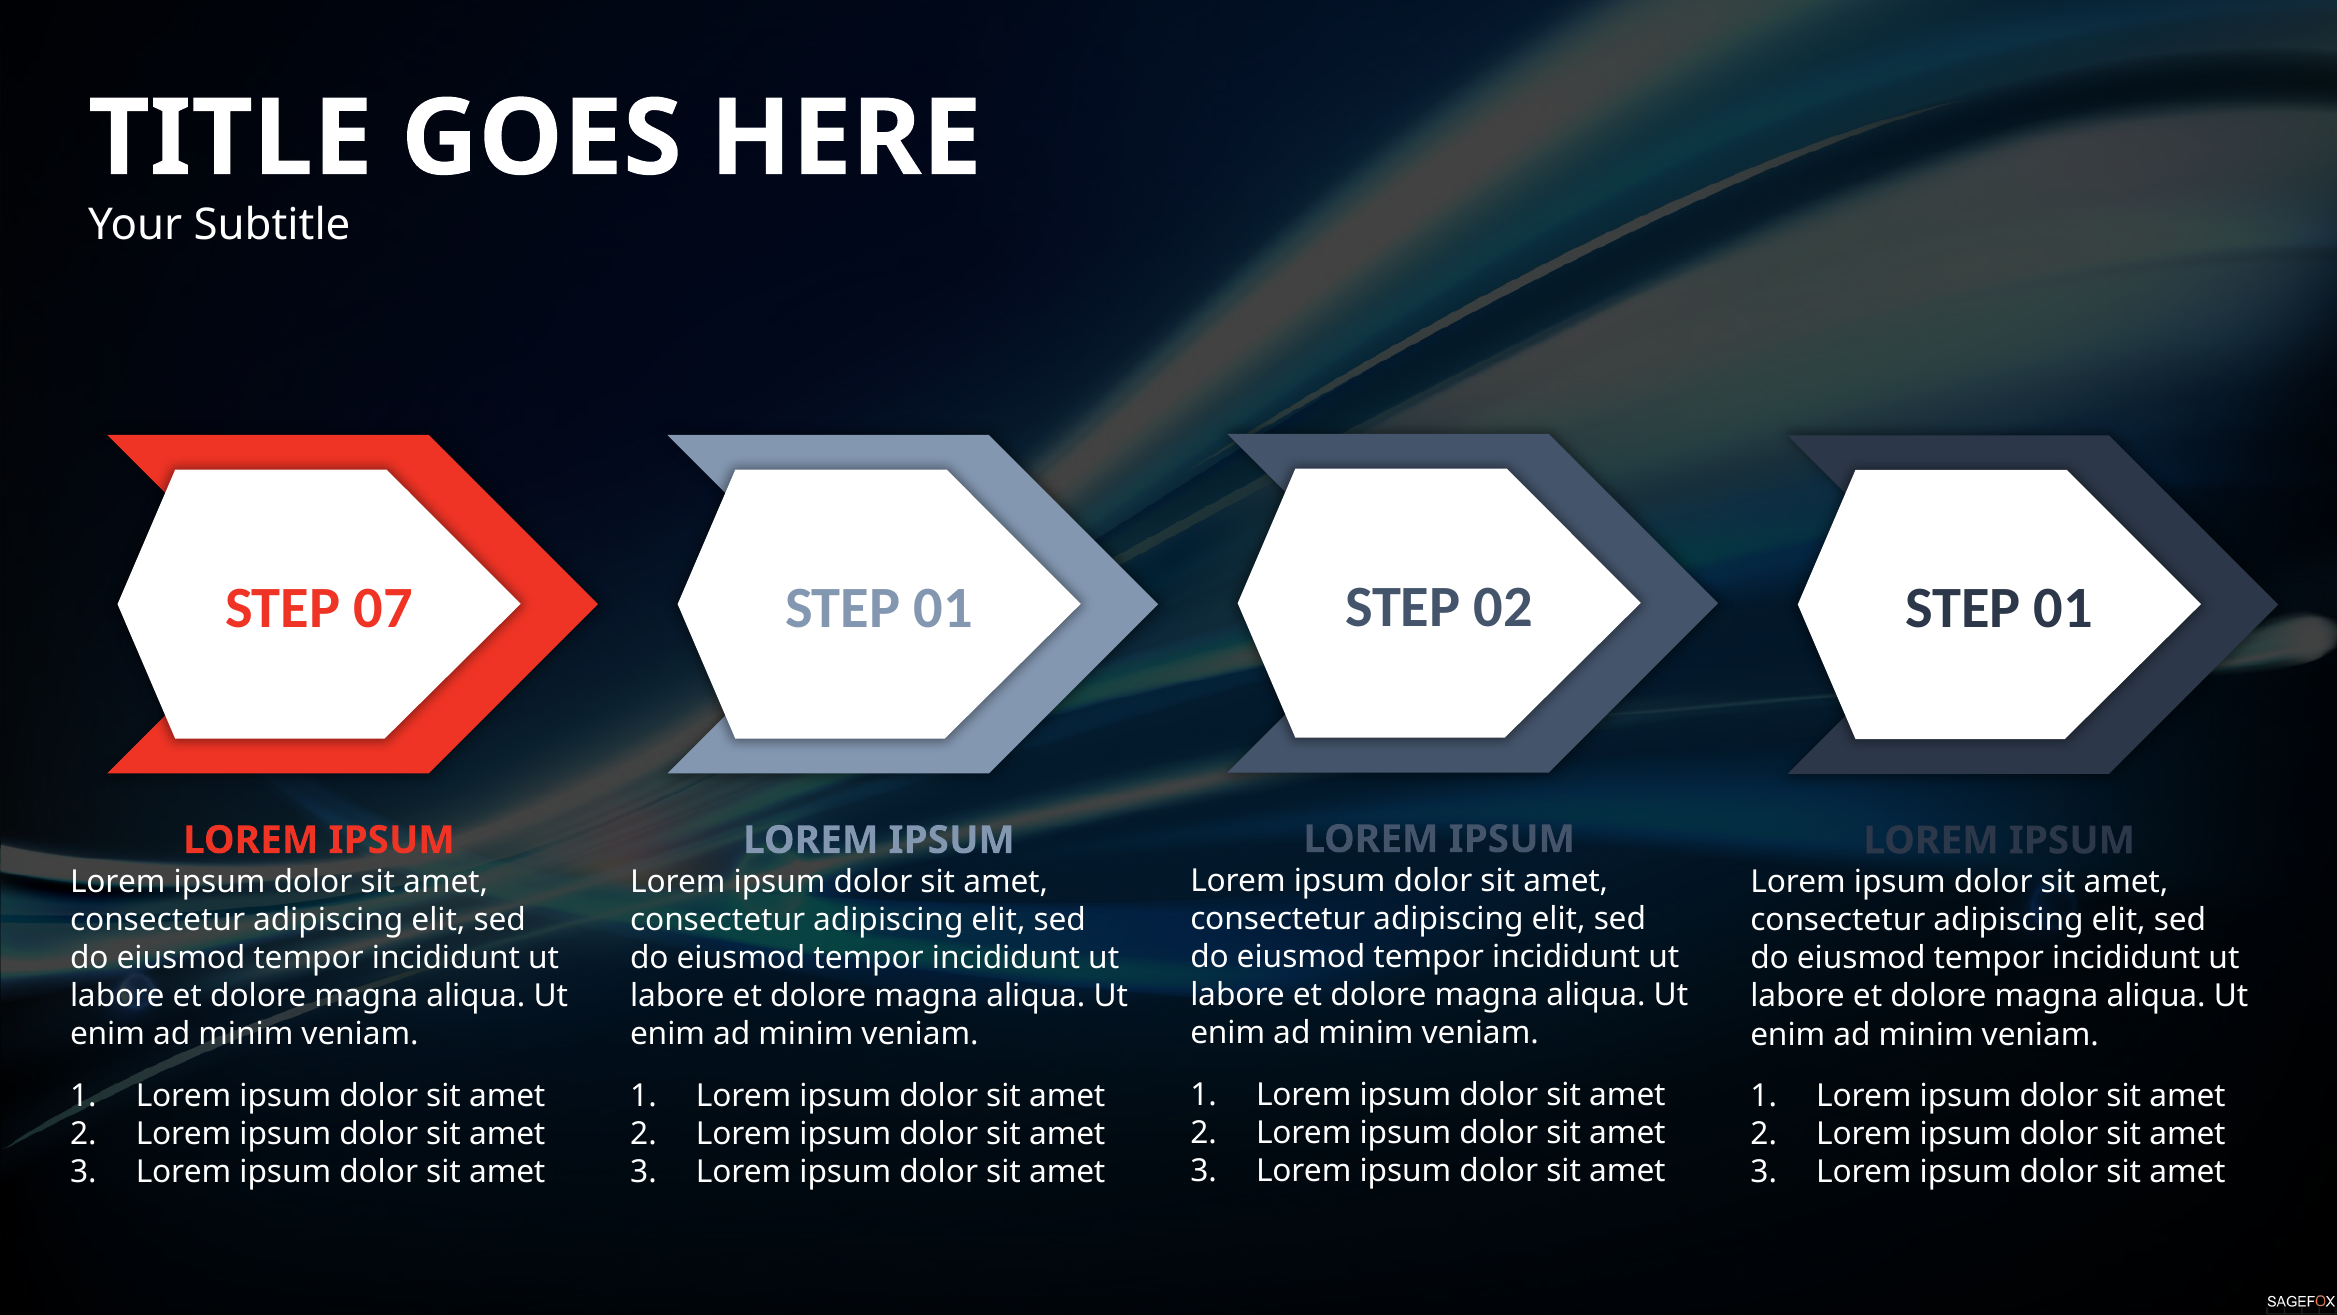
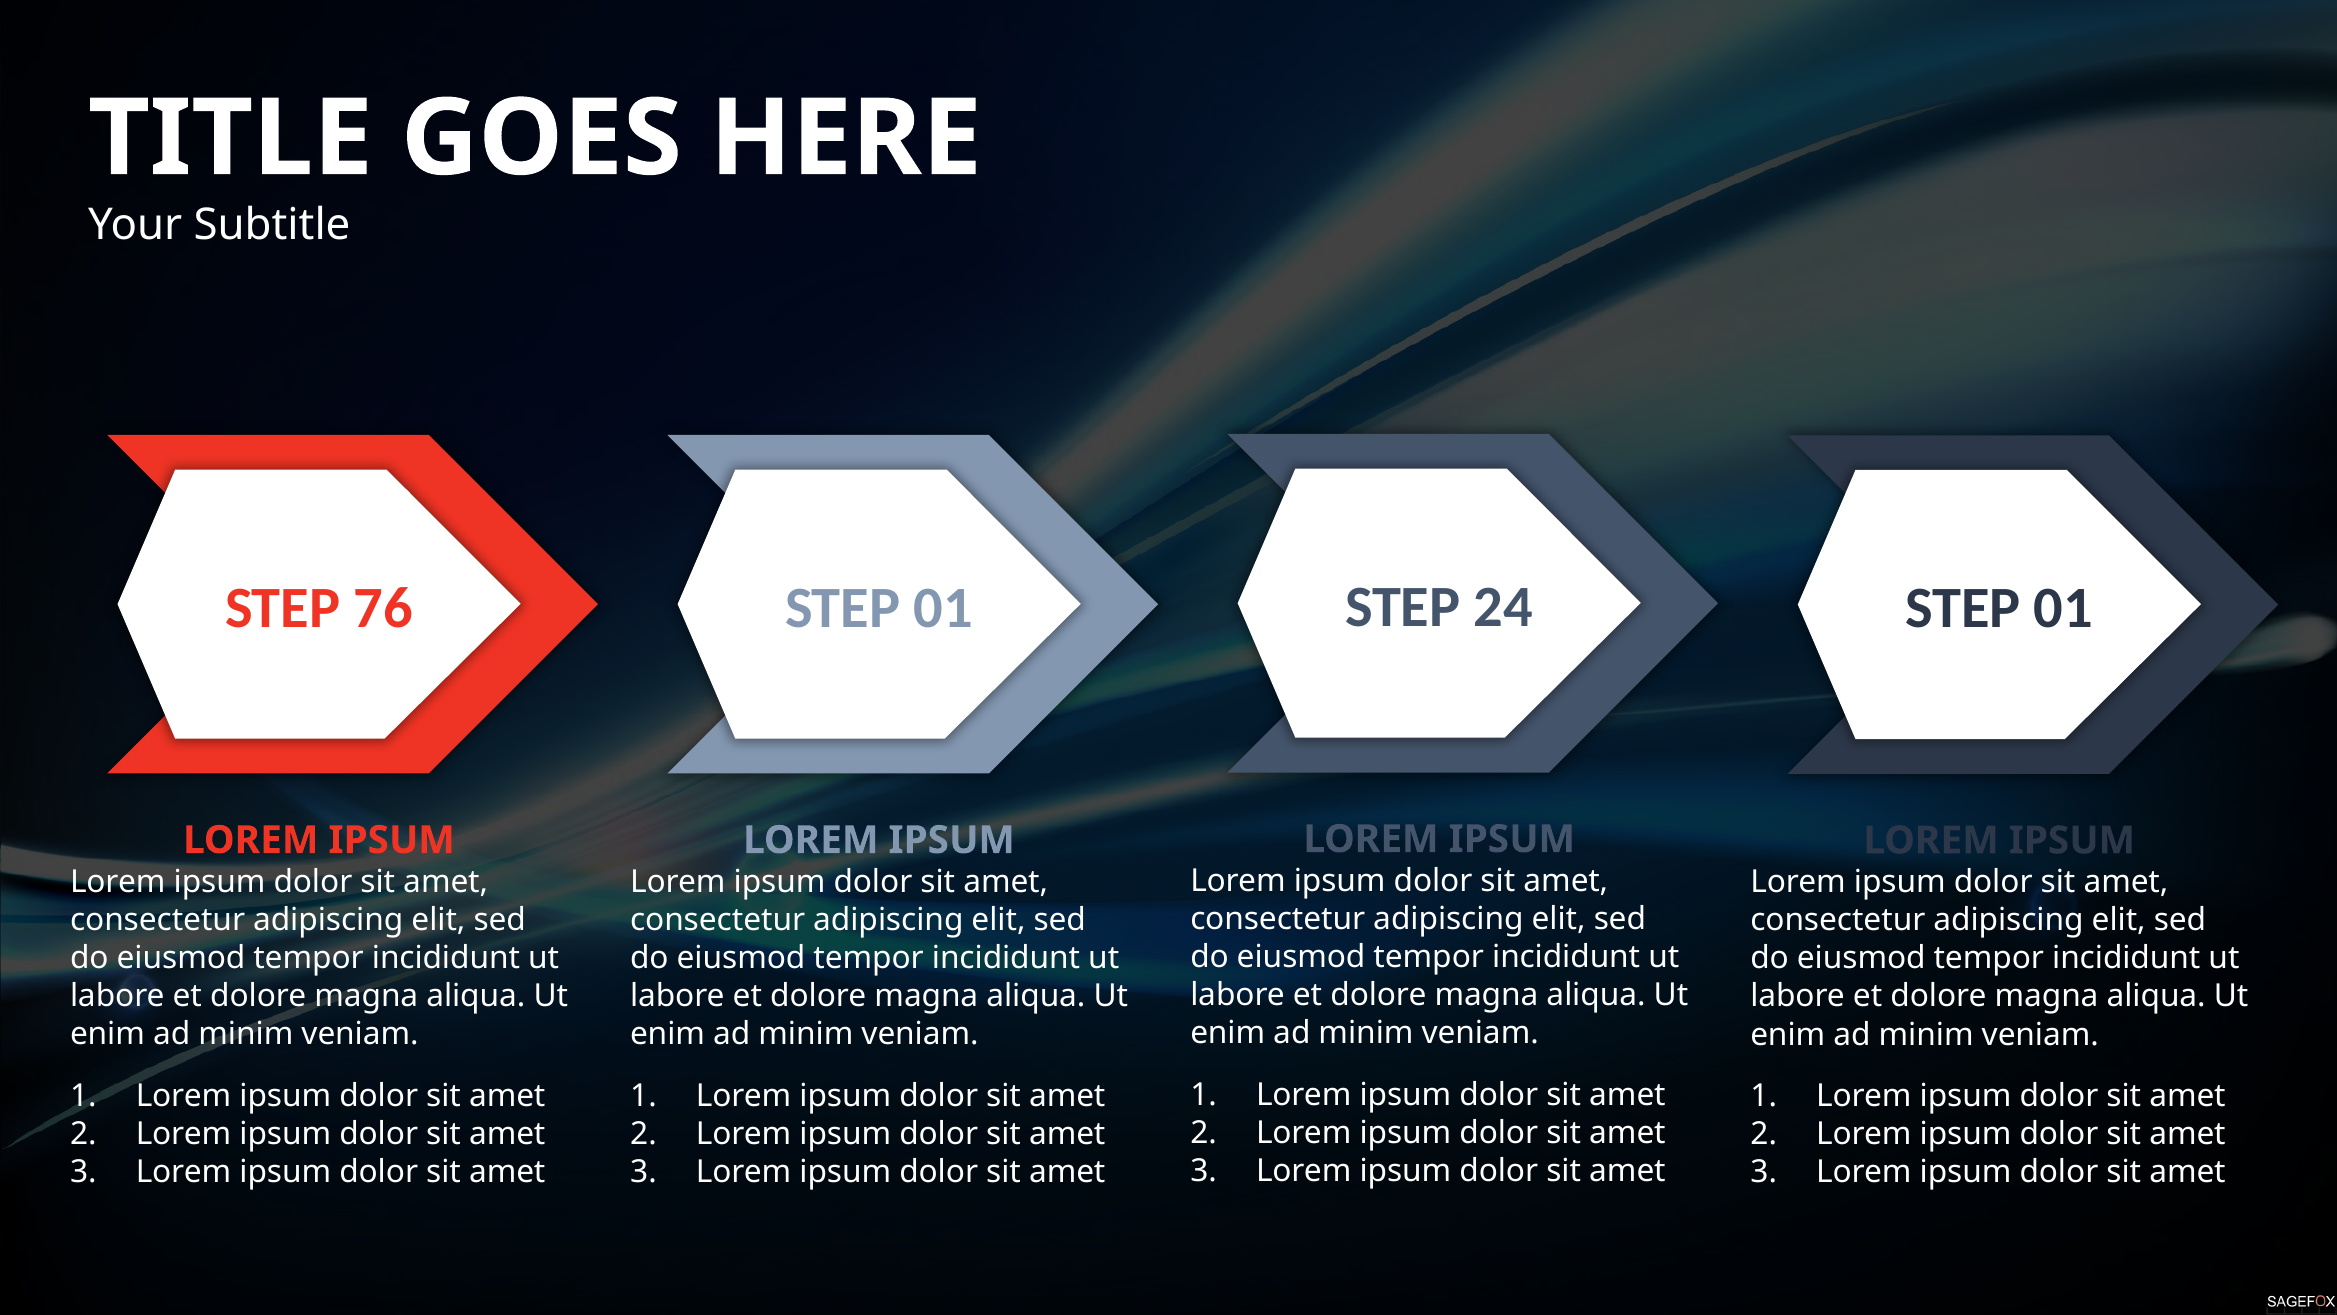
02: 02 -> 24
07: 07 -> 76
